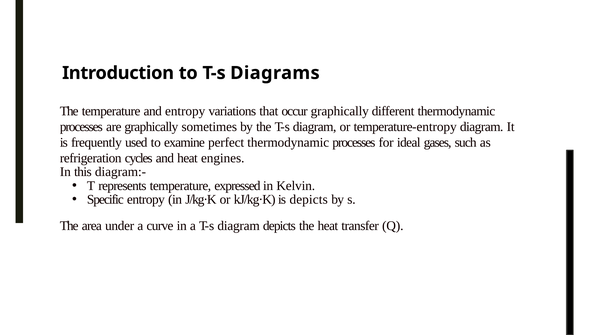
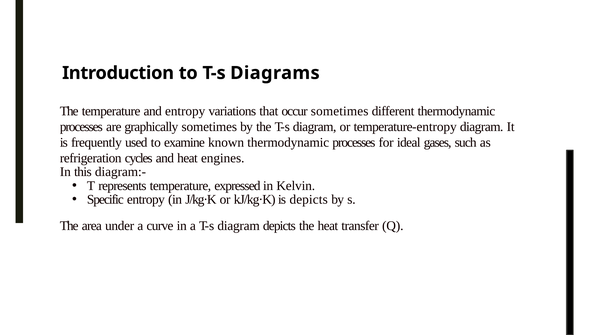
occur graphically: graphically -> sometimes
perfect: perfect -> known
